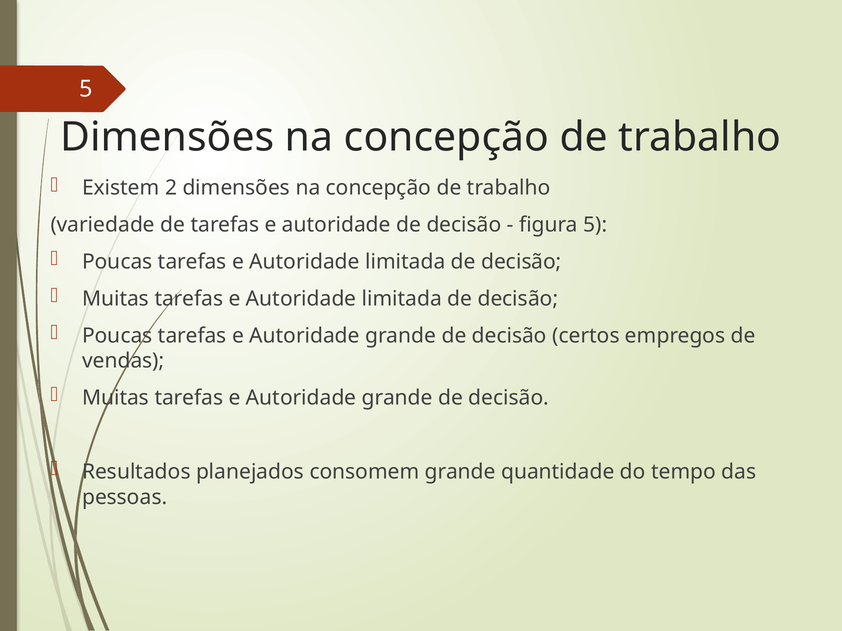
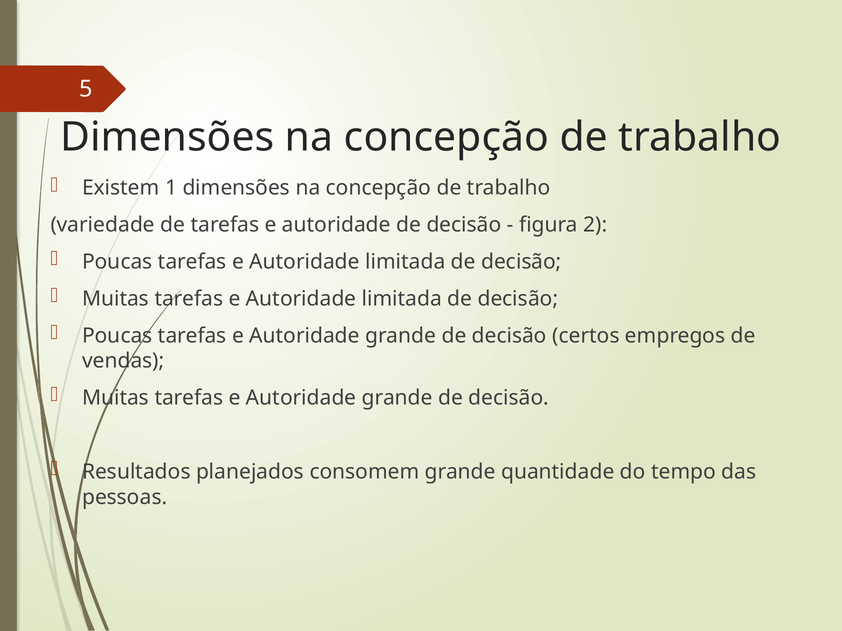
2: 2 -> 1
figura 5: 5 -> 2
